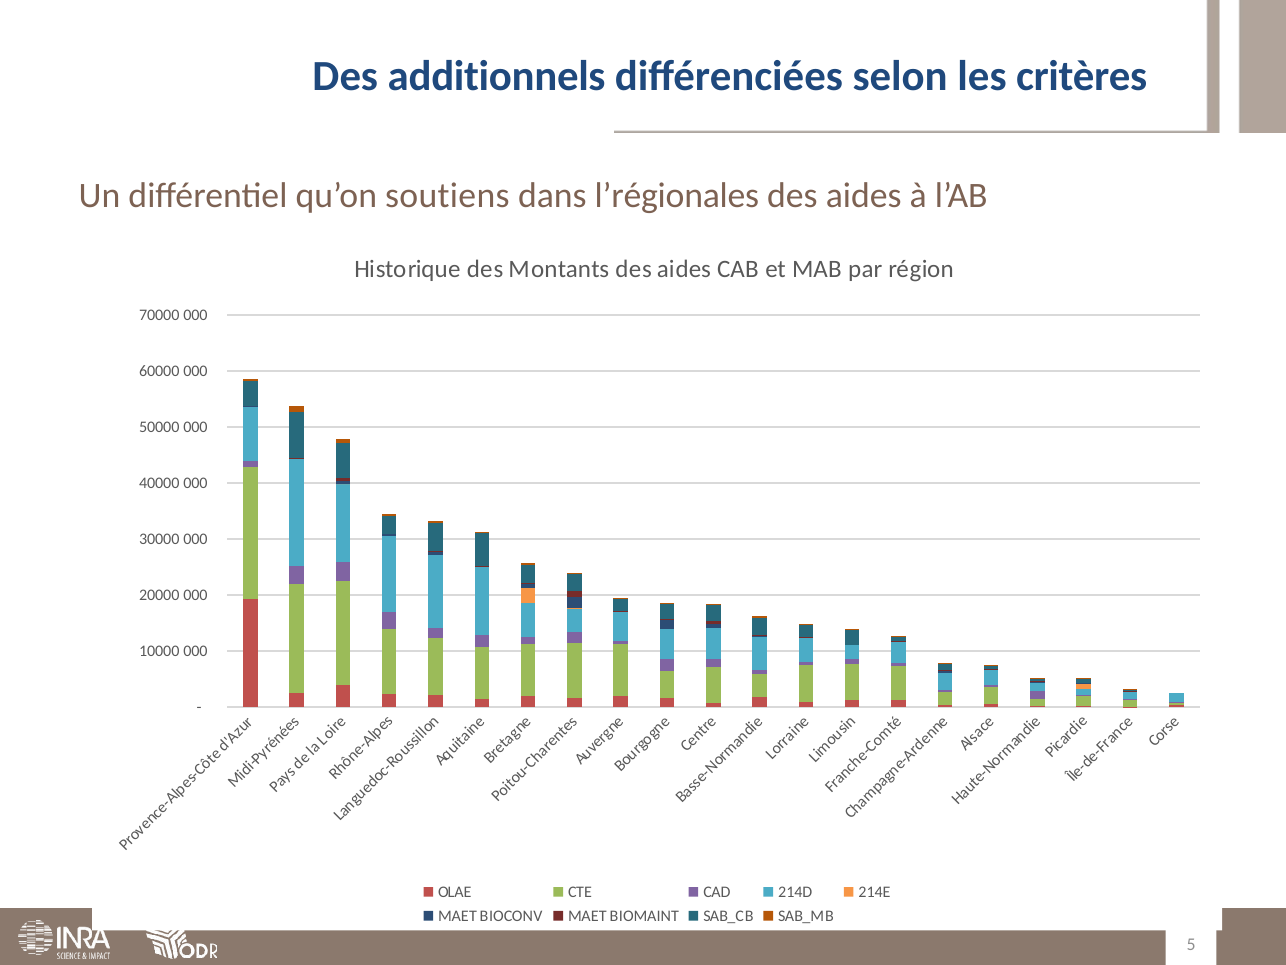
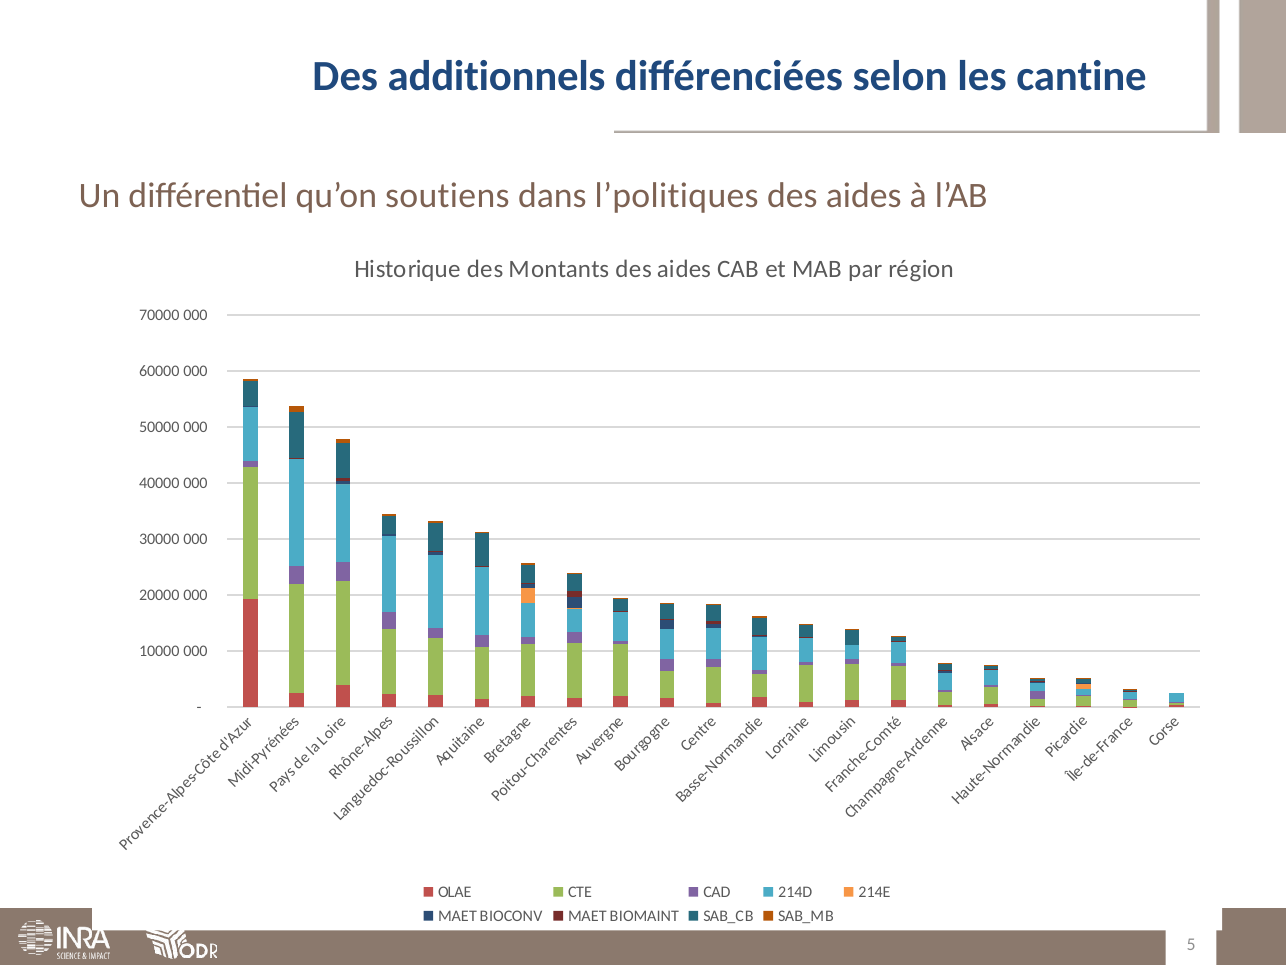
critères: critères -> cantine
l’régionales: l’régionales -> l’politiques
